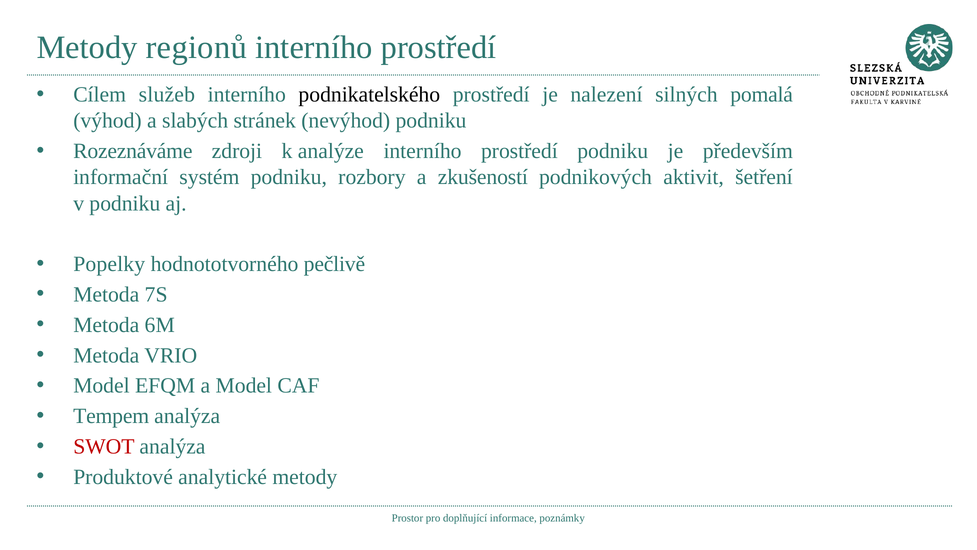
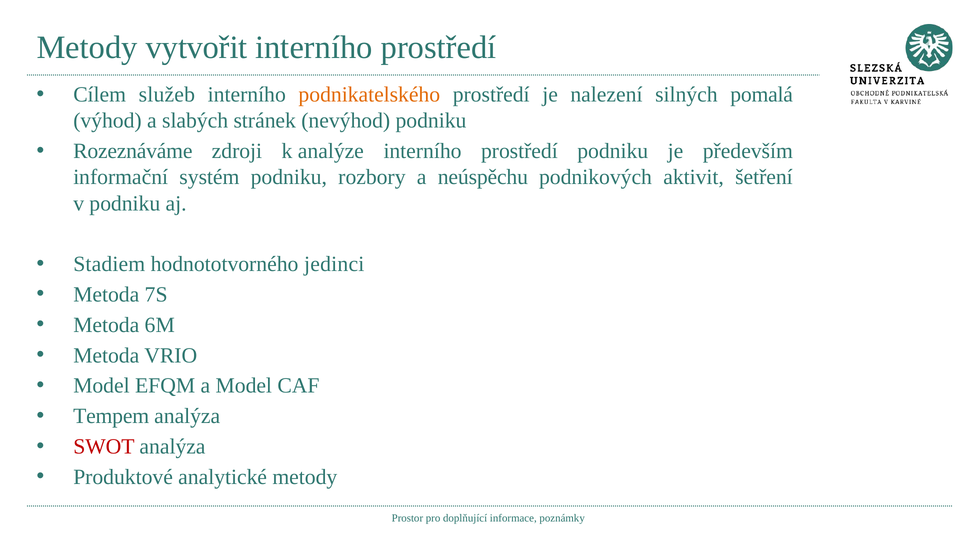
regionů: regionů -> vytvořit
podnikatelského colour: black -> orange
zkušeností: zkušeností -> neúspěchu
Popelky: Popelky -> Stadiem
pečlivě: pečlivě -> jedinci
